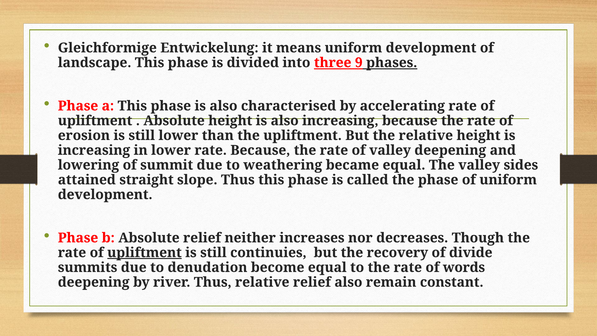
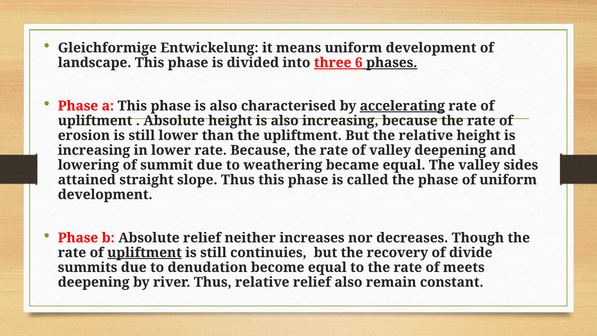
9: 9 -> 6
accelerating underline: none -> present
words: words -> meets
